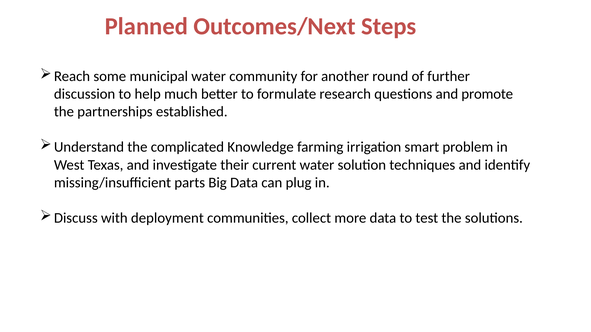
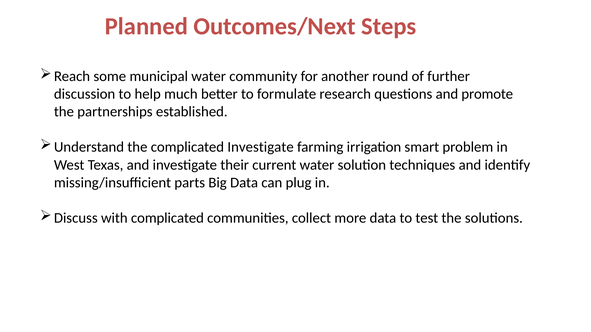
complicated Knowledge: Knowledge -> Investigate
with deployment: deployment -> complicated
